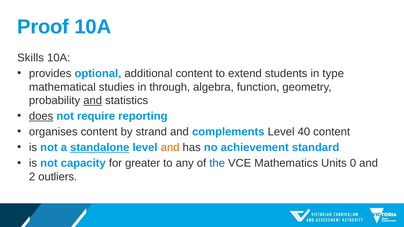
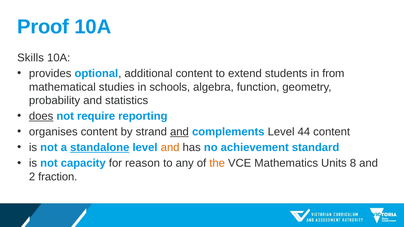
type: type -> from
through: through -> schools
and at (93, 101) underline: present -> none
and at (179, 132) underline: none -> present
40: 40 -> 44
greater: greater -> reason
the colour: blue -> orange
0: 0 -> 8
outliers: outliers -> fraction
